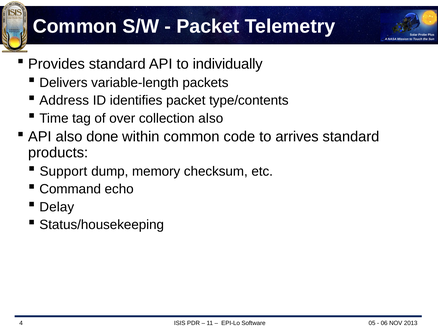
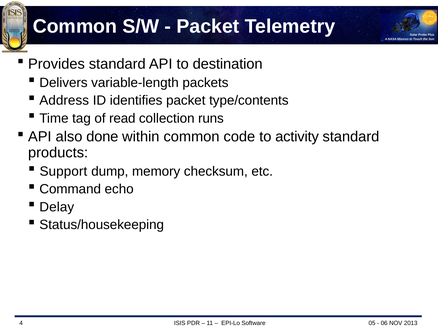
individually: individually -> destination
over: over -> read
collection also: also -> runs
arrives: arrives -> activity
